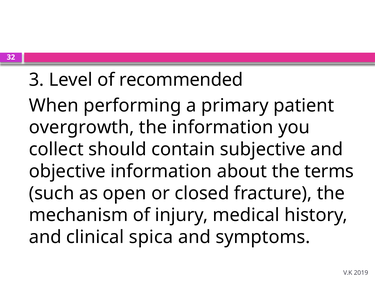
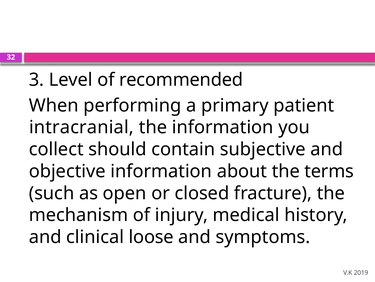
overgrowth: overgrowth -> intracranial
spica: spica -> loose
